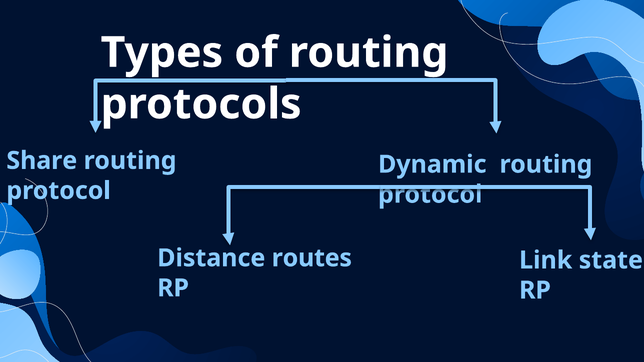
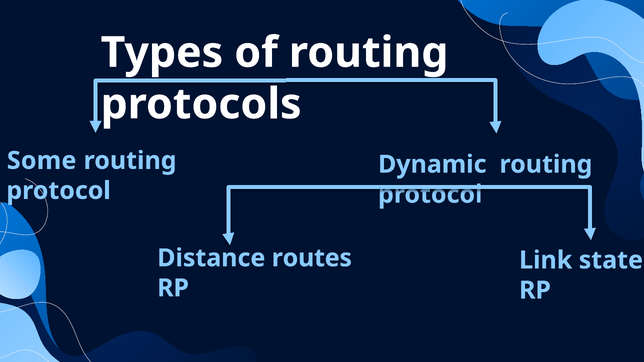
Share: Share -> Some
